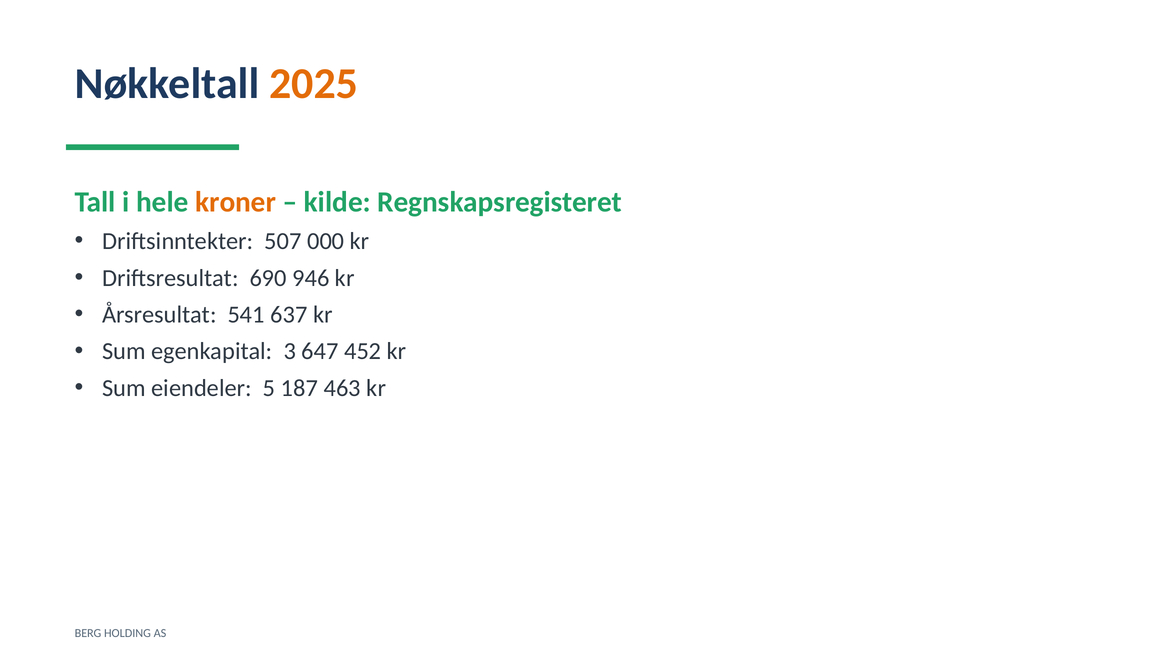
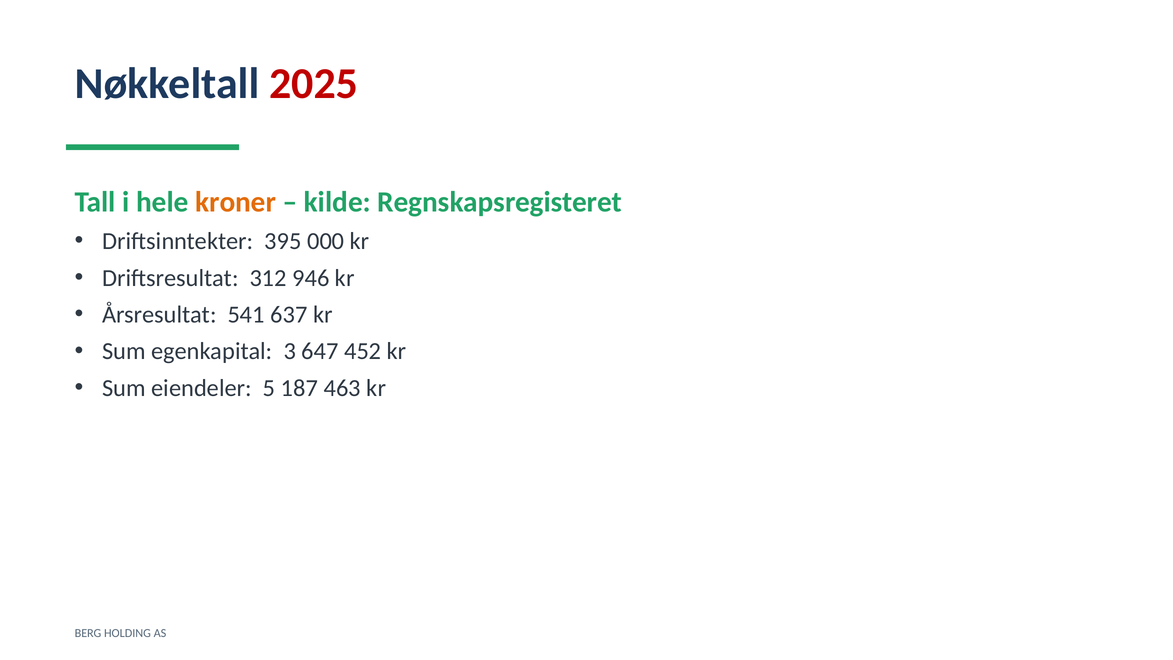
2025 colour: orange -> red
507: 507 -> 395
690: 690 -> 312
